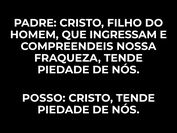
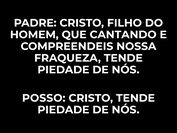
INGRESSAM: INGRESSAM -> CANTANDO
